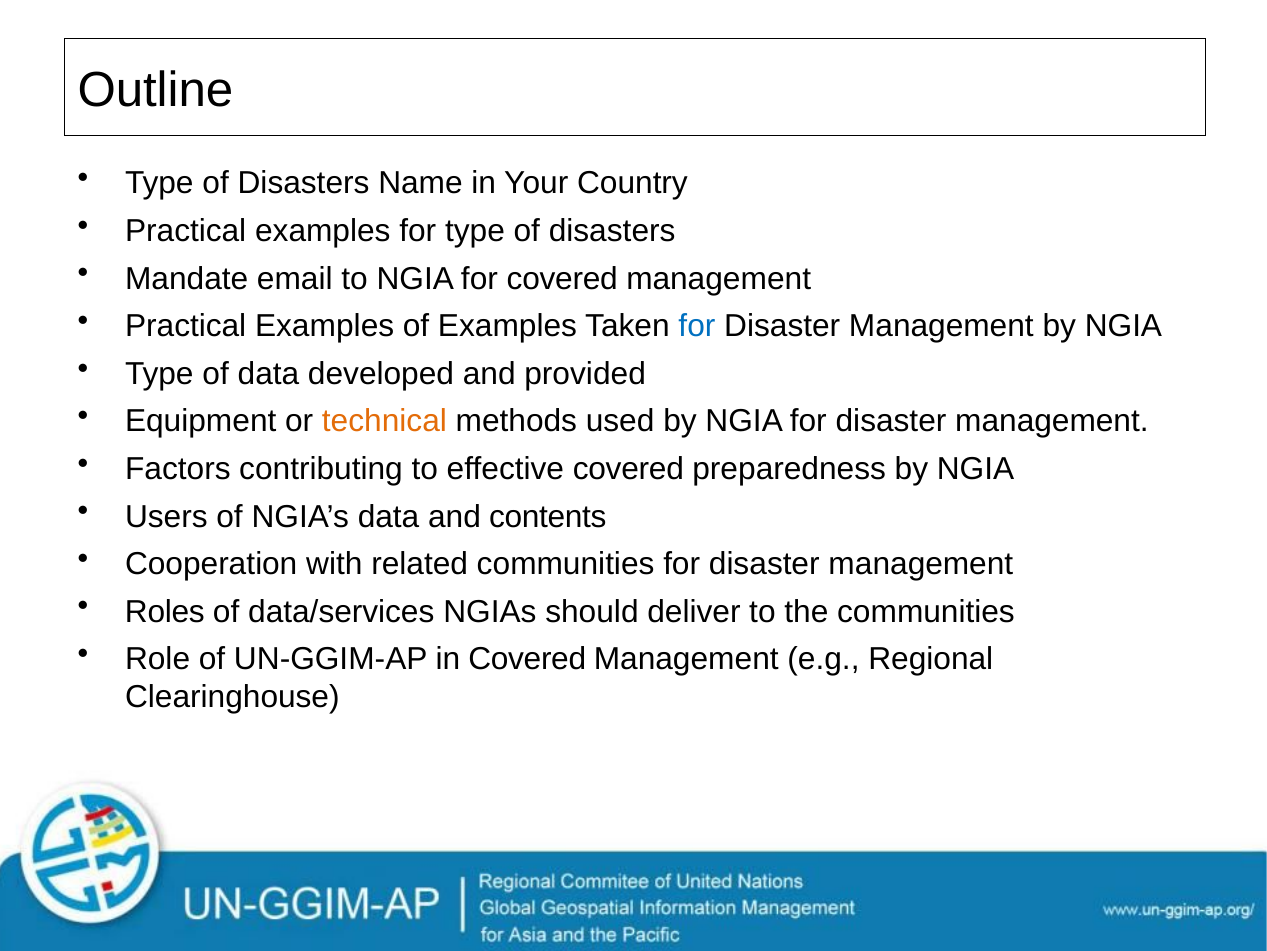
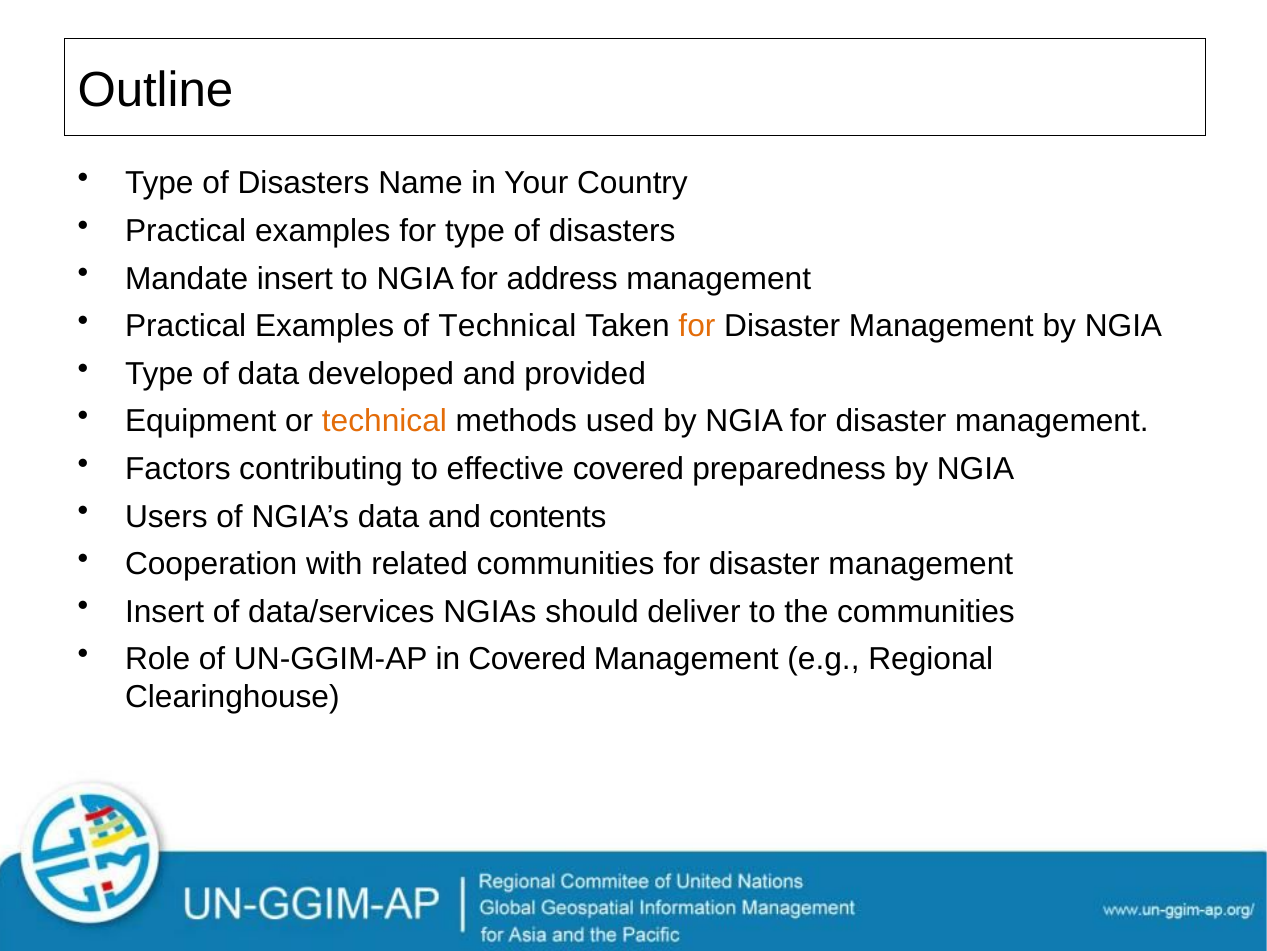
Mandate email: email -> insert
for covered: covered -> address
of Examples: Examples -> Technical
for at (697, 326) colour: blue -> orange
Roles at (165, 611): Roles -> Insert
